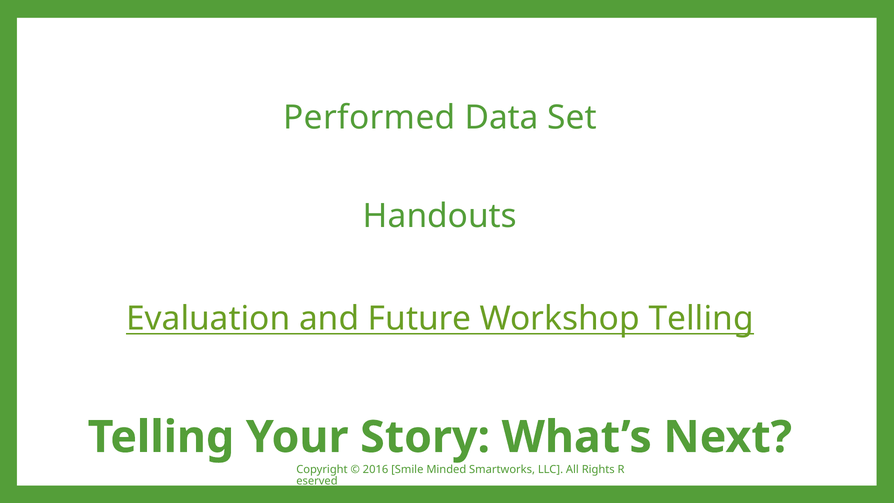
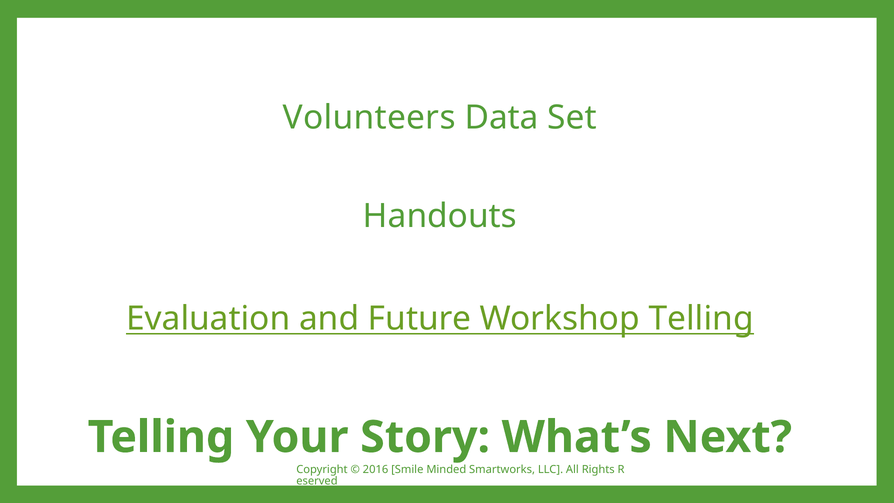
Performed: Performed -> Volunteers
